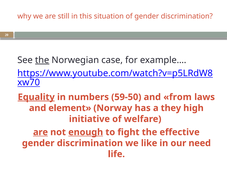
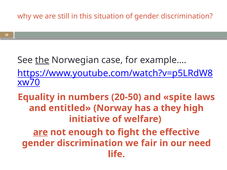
Equality underline: present -> none
59-50: 59-50 -> 20-50
from: from -> spite
element: element -> entitled
enough underline: present -> none
like: like -> fair
